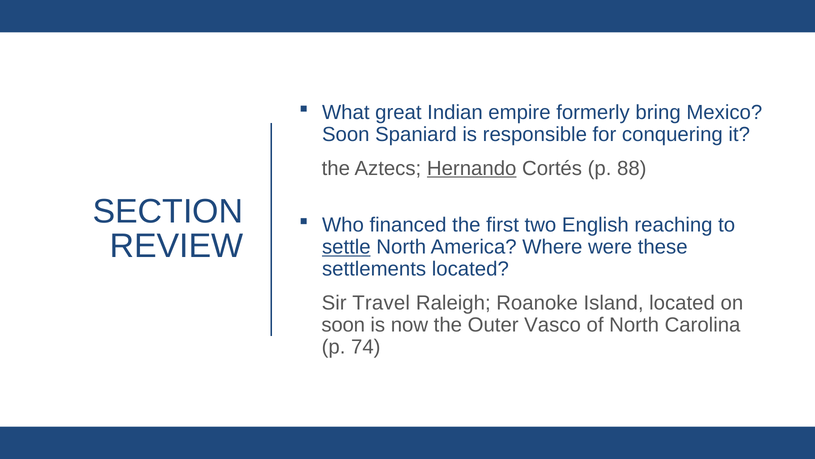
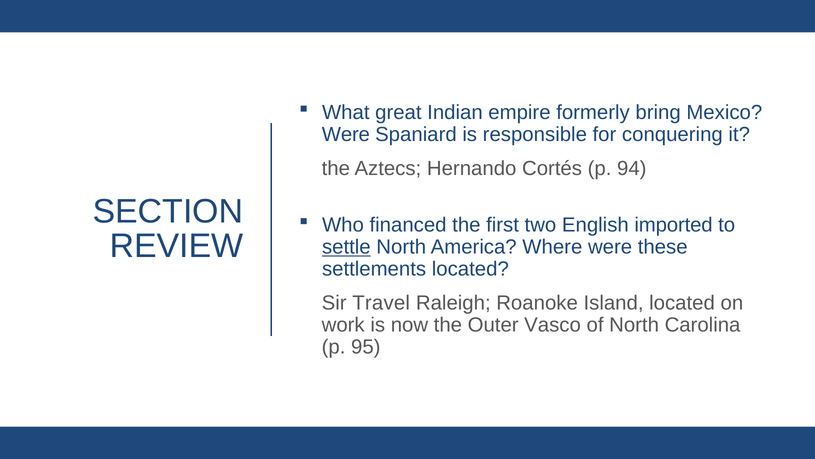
Soon at (346, 134): Soon -> Were
Hernando underline: present -> none
88: 88 -> 94
reaching: reaching -> imported
soon at (343, 325): soon -> work
74: 74 -> 95
